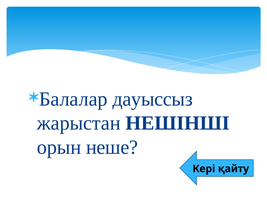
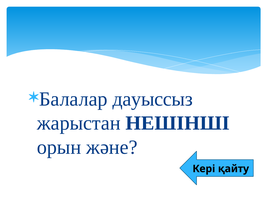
неше: неше -> және
